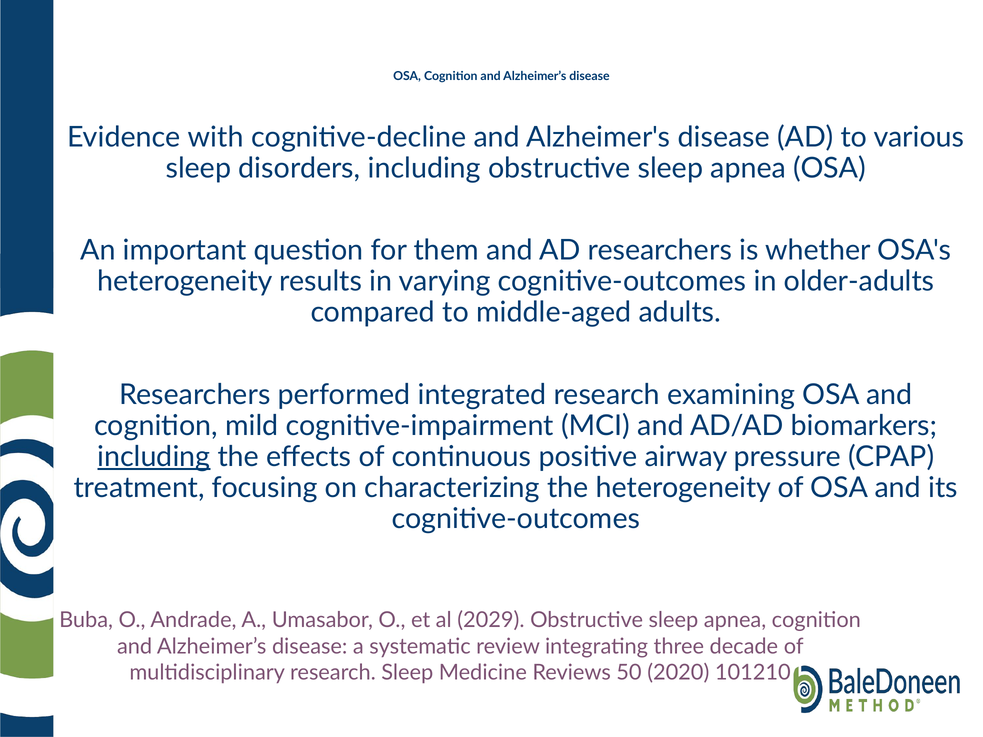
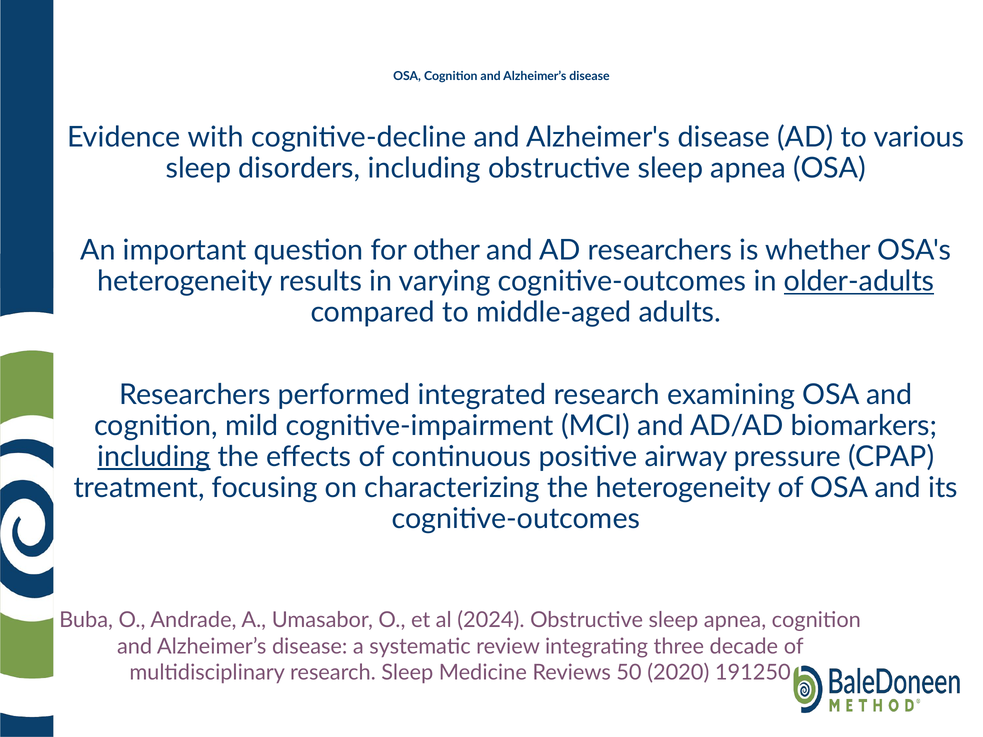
them: them -> other
older-adults underline: none -> present
2029: 2029 -> 2024
101210: 101210 -> 191250
